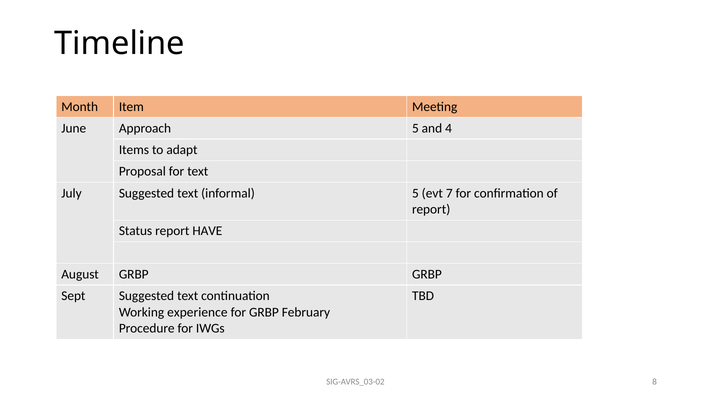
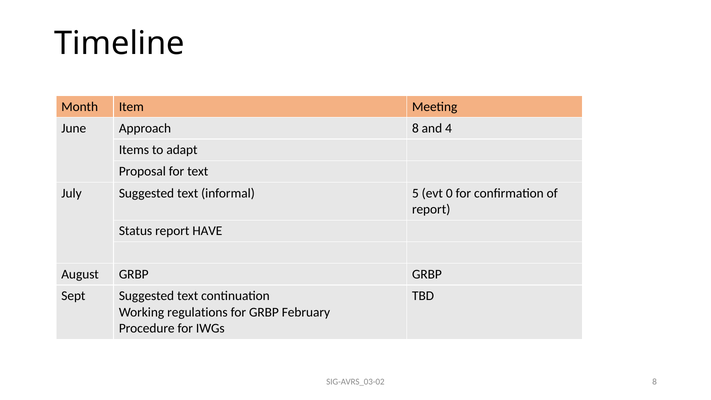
Approach 5: 5 -> 8
7: 7 -> 0
experience: experience -> regulations
